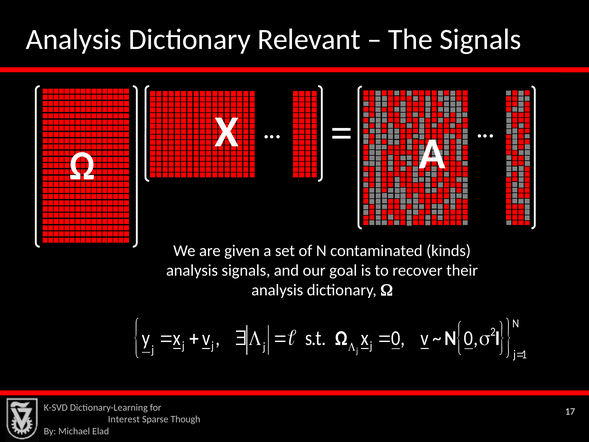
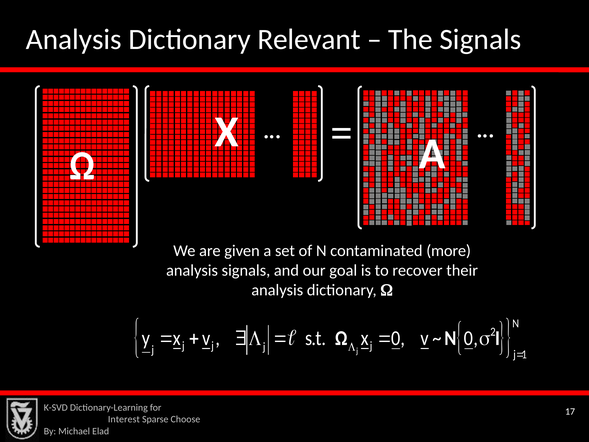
kinds: kinds -> more
Though: Though -> Choose
